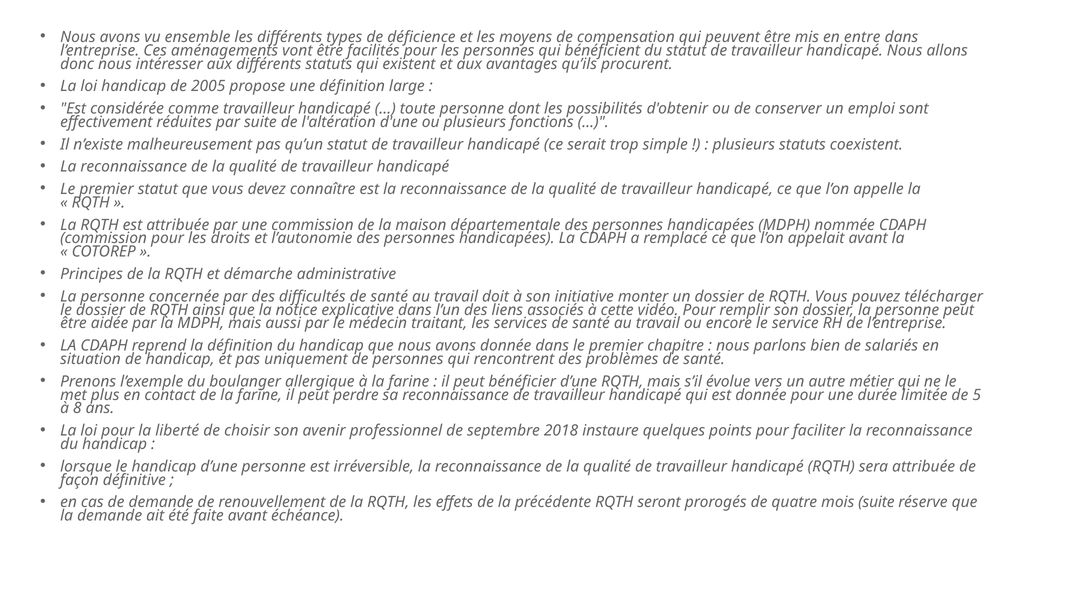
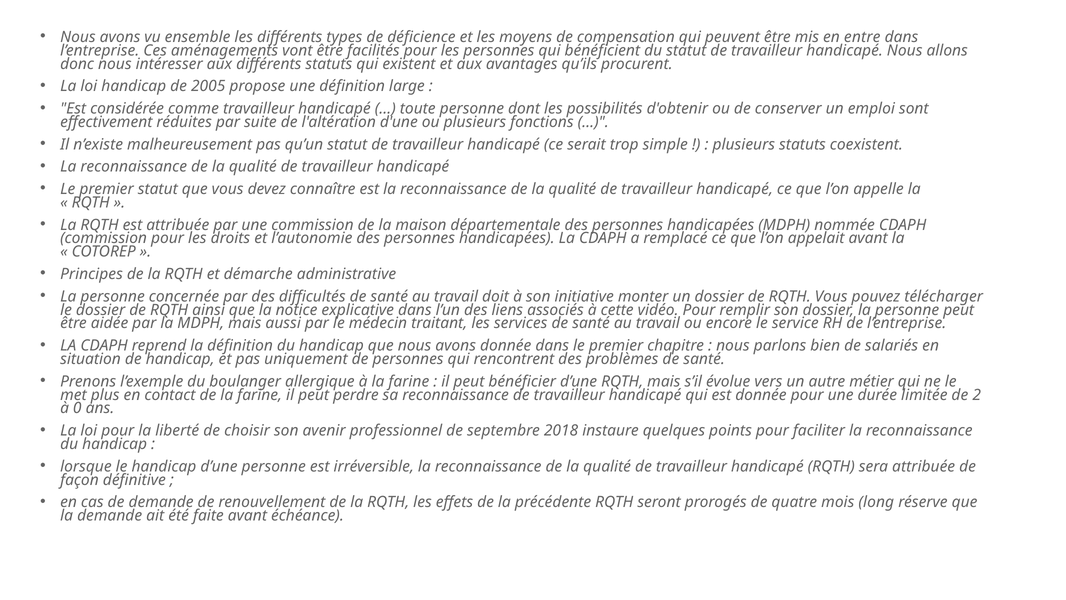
5: 5 -> 2
8: 8 -> 0
mois suite: suite -> long
